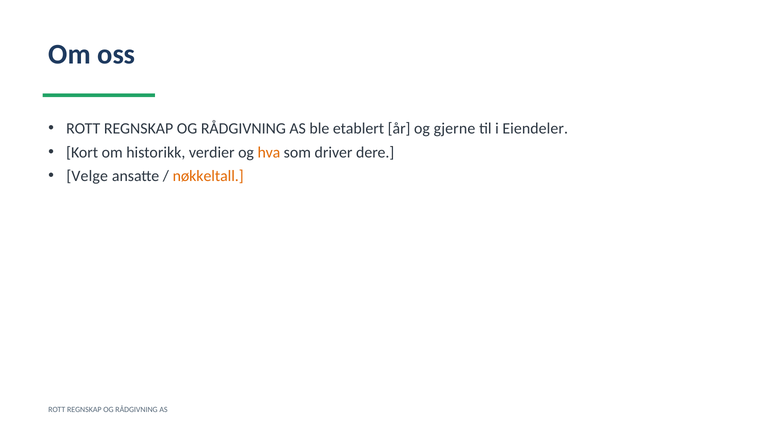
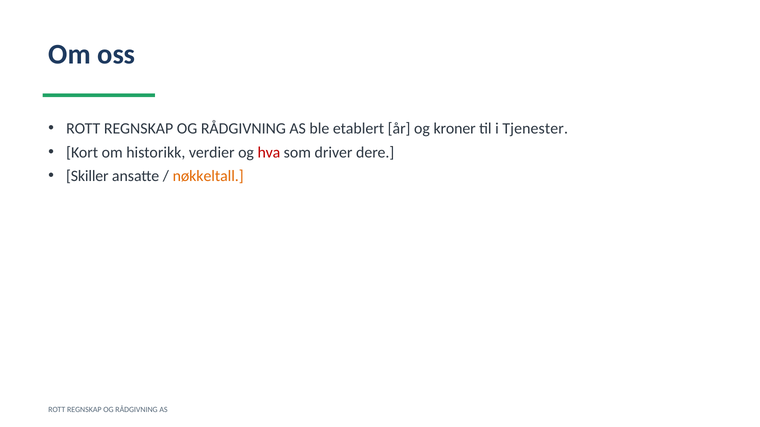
gjerne: gjerne -> kroner
Eiendeler: Eiendeler -> Tjenester
hva colour: orange -> red
Velge: Velge -> Skiller
